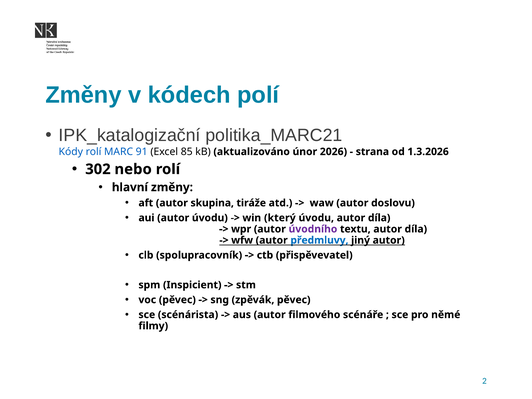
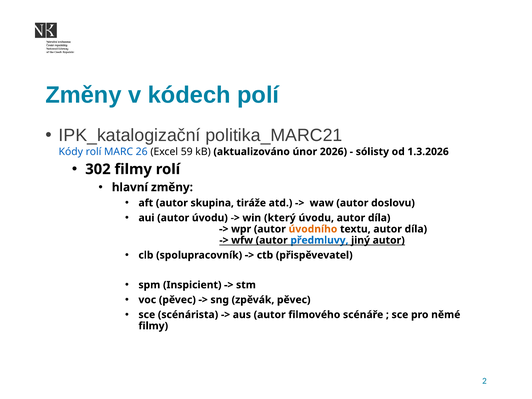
91: 91 -> 26
85: 85 -> 59
strana: strana -> sólisty
302 nebo: nebo -> filmy
úvodního colour: purple -> orange
